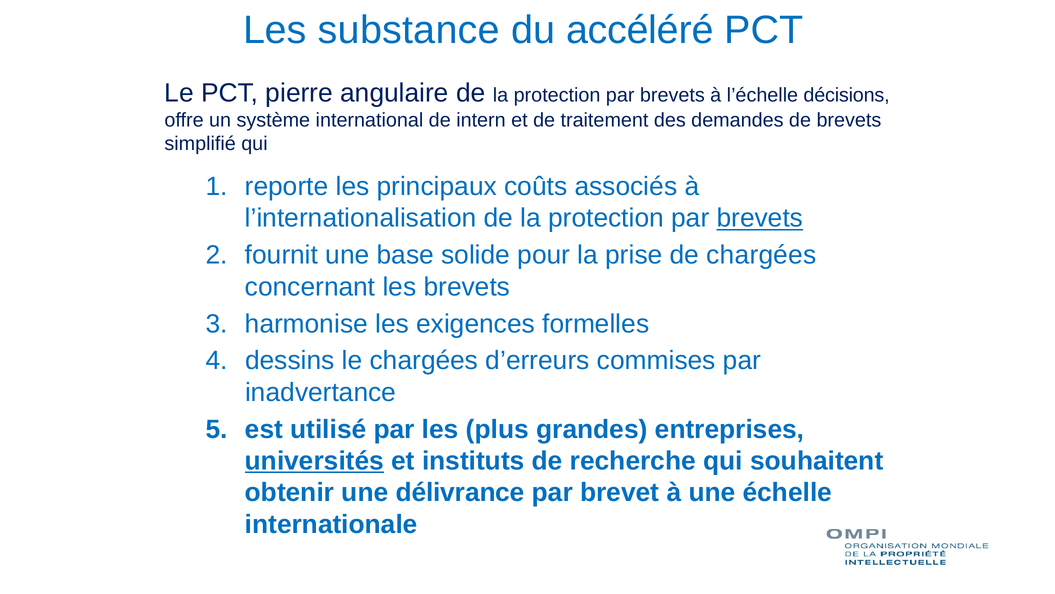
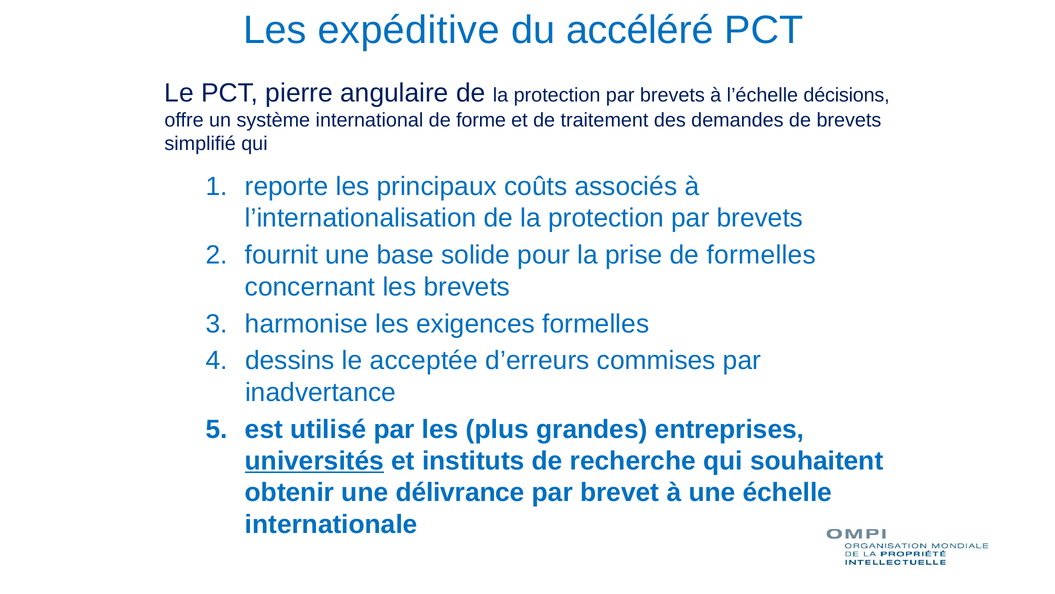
substance: substance -> expéditive
intern: intern -> forme
brevets at (760, 218) underline: present -> none
de chargées: chargées -> formelles
le chargées: chargées -> acceptée
